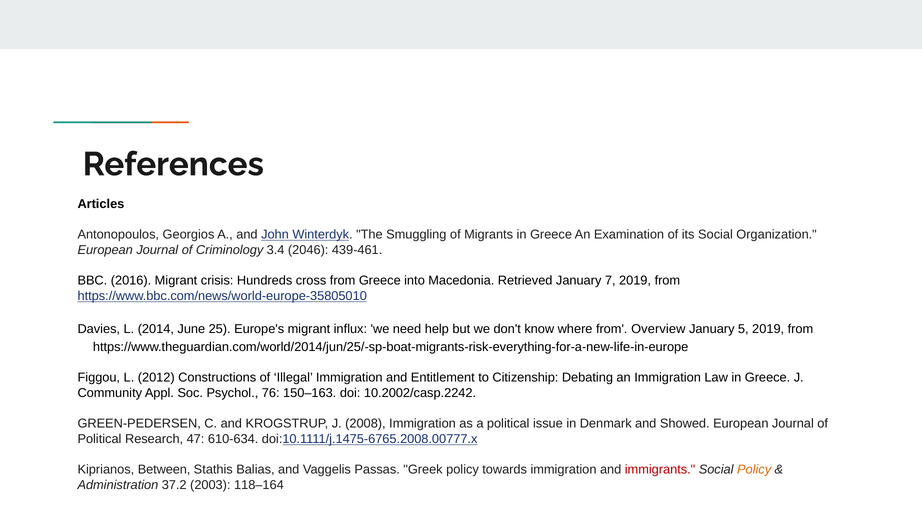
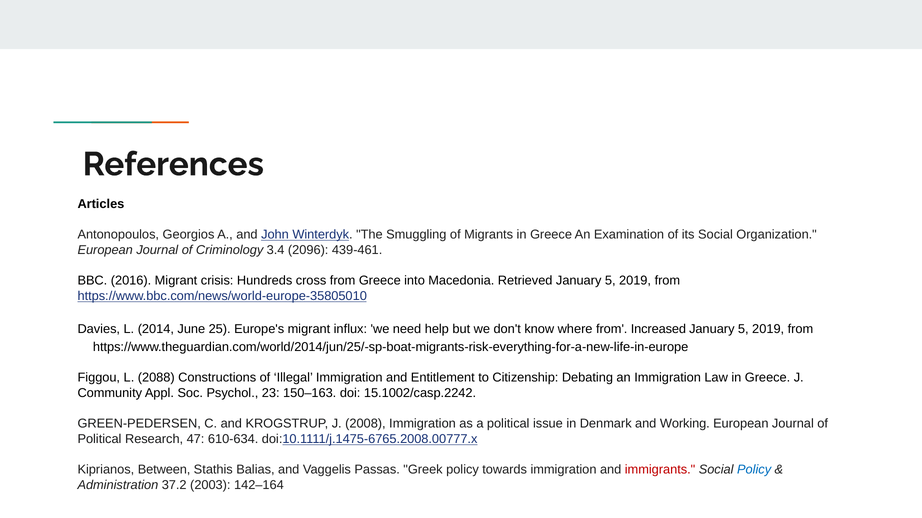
2046: 2046 -> 2096
Retrieved January 7: 7 -> 5
Overview: Overview -> Increased
2012: 2012 -> 2088
76: 76 -> 23
10.2002/casp.2242: 10.2002/casp.2242 -> 15.1002/casp.2242
Showed: Showed -> Working
Policy at (754, 470) colour: orange -> blue
118–164: 118–164 -> 142–164
